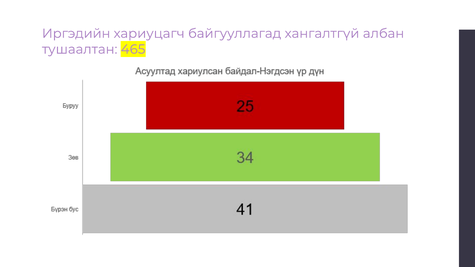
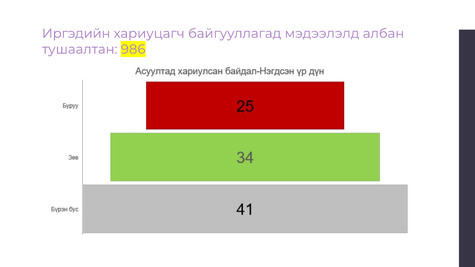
хангалтгүй: хангалтгүй -> мэдээлэлд
465: 465 -> 986
